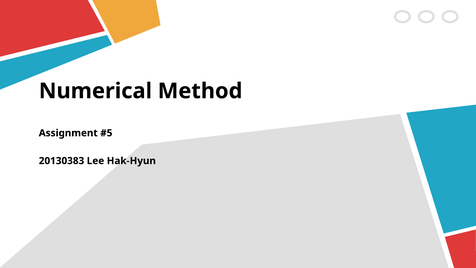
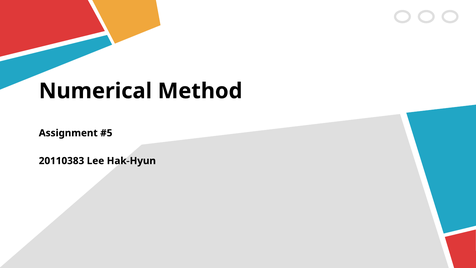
20130383: 20130383 -> 20110383
